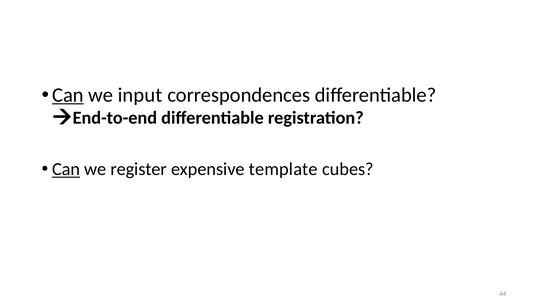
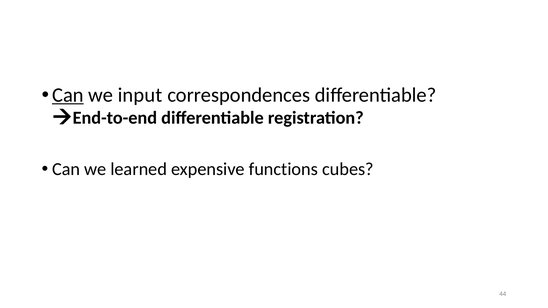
Can at (66, 169) underline: present -> none
register: register -> learned
template: template -> functions
